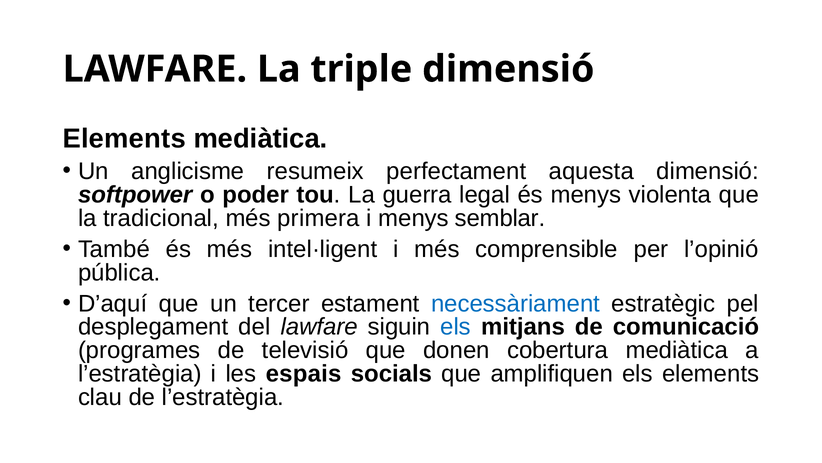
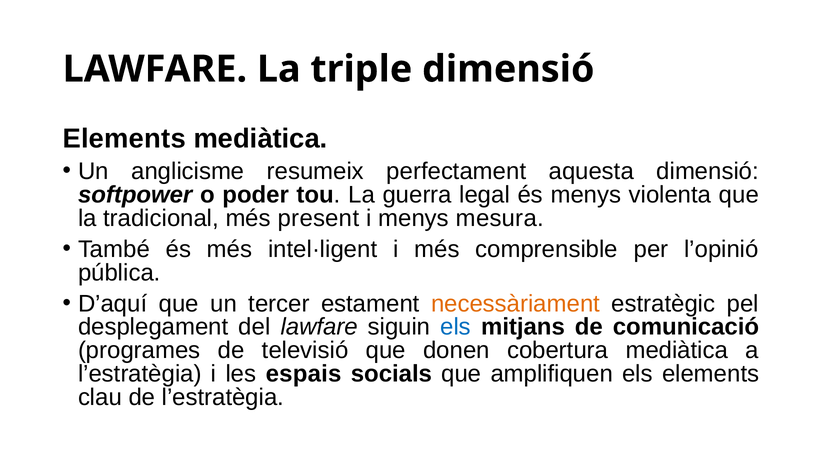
primera: primera -> present
semblar: semblar -> mesura
necessàriament colour: blue -> orange
